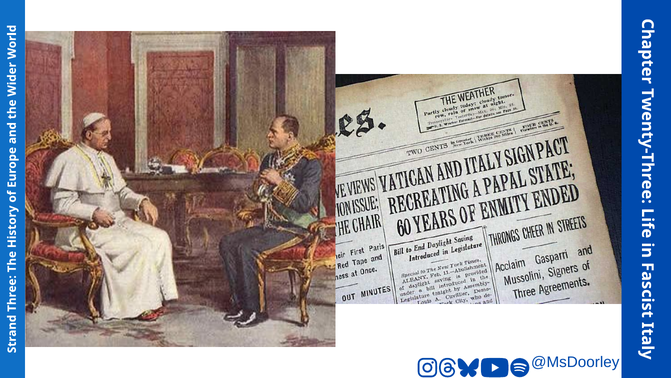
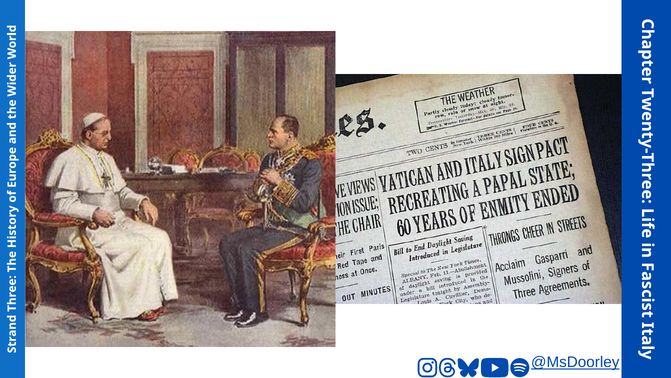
@MsDoorley underline: none -> present
